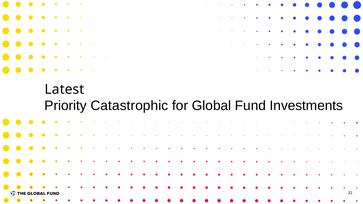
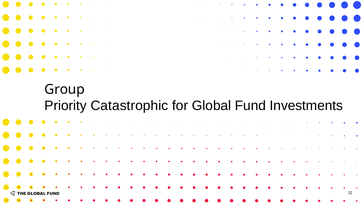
Latest: Latest -> Group
